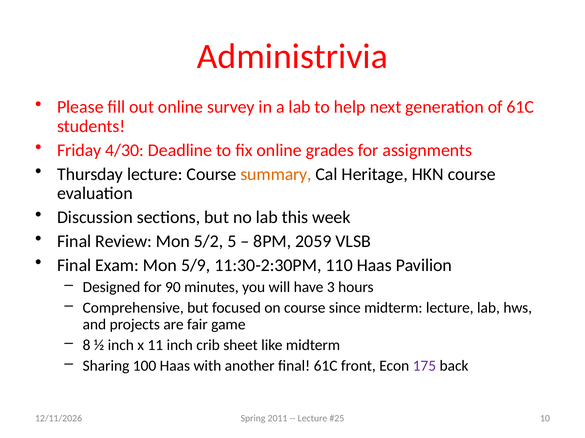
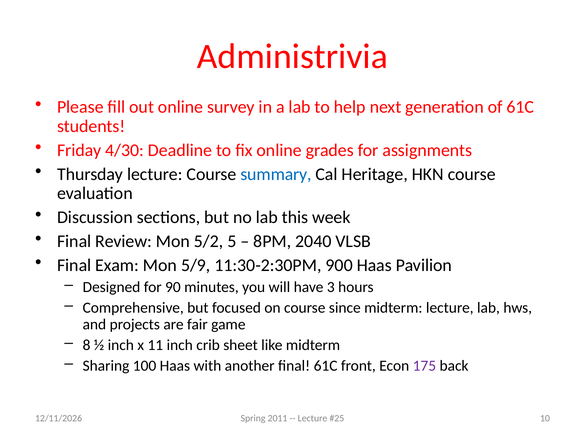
summary colour: orange -> blue
2059: 2059 -> 2040
110: 110 -> 900
